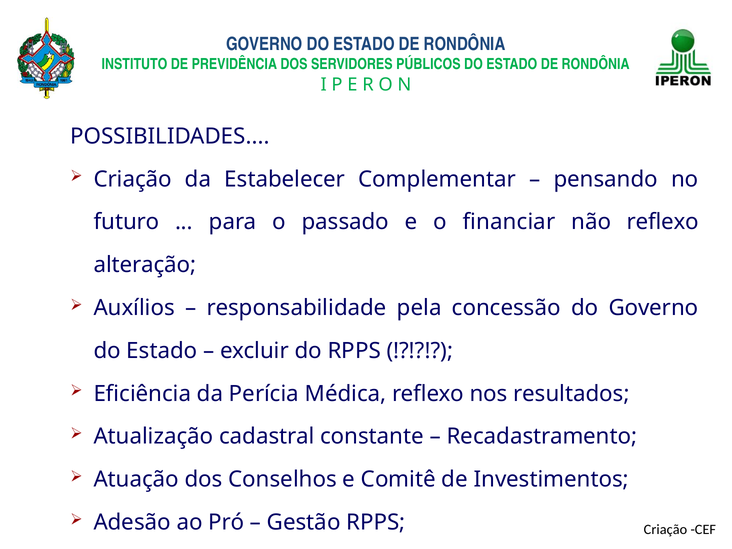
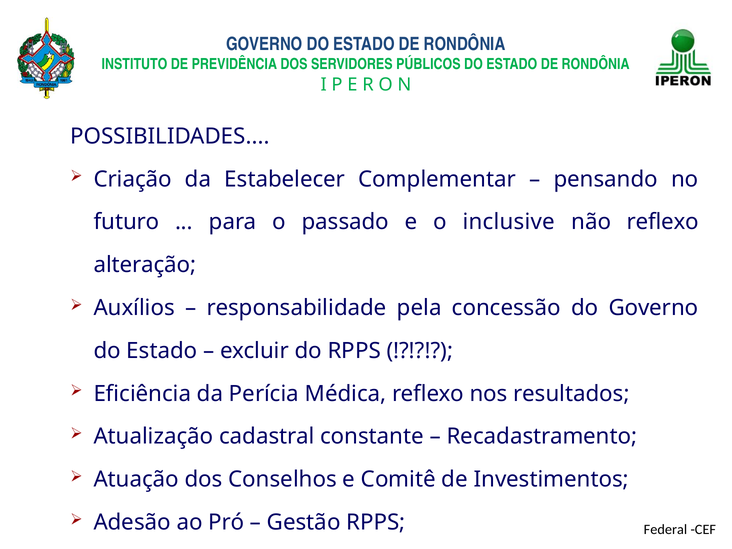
financiar: financiar -> inclusive
Criação at (665, 530): Criação -> Federal
